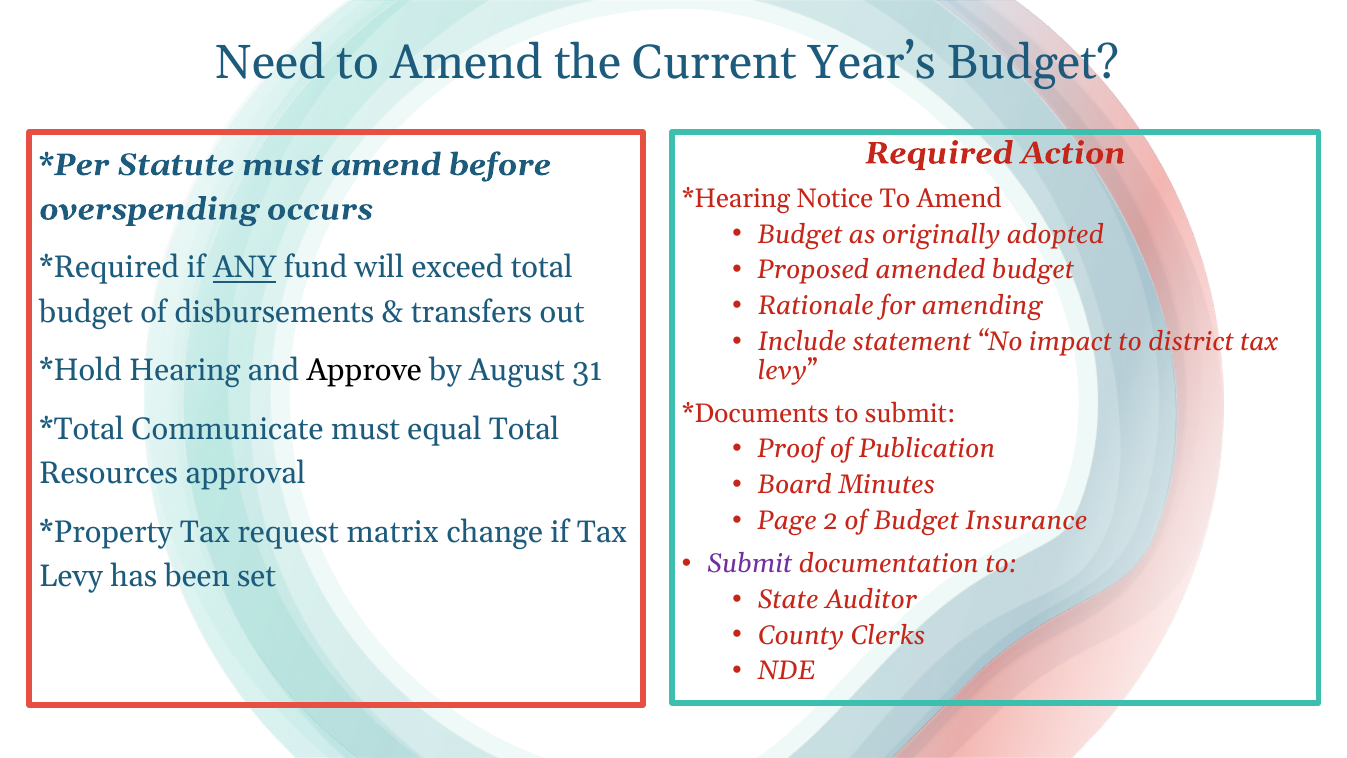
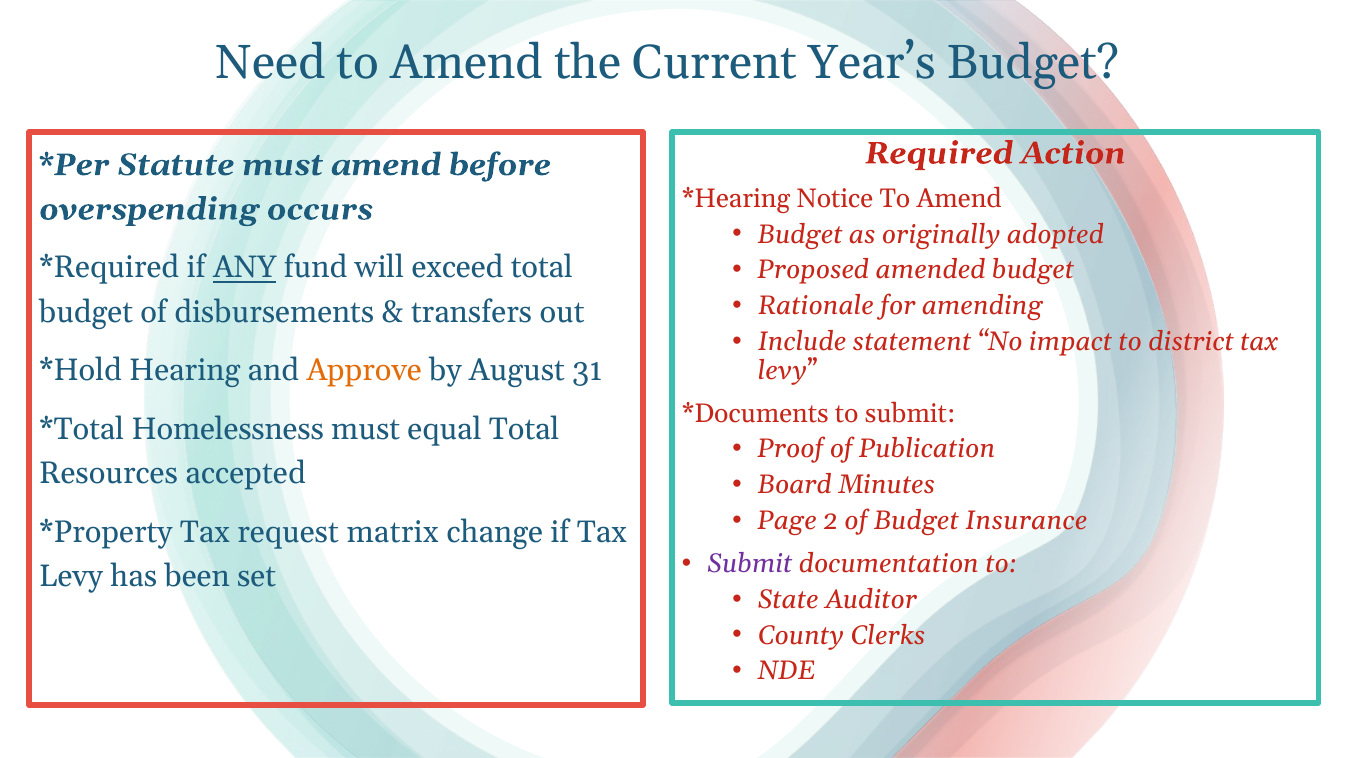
Approve colour: black -> orange
Communicate: Communicate -> Homelessness
approval: approval -> accepted
